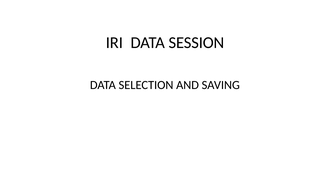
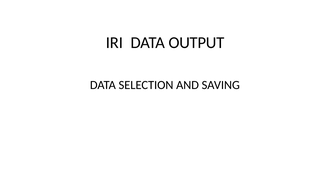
SESSION: SESSION -> OUTPUT
